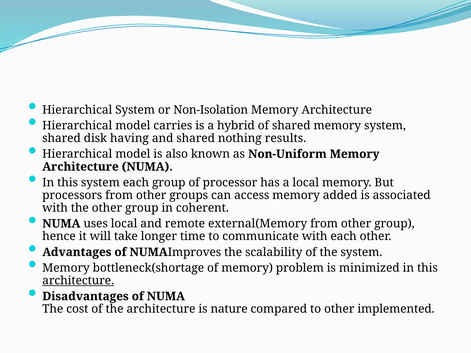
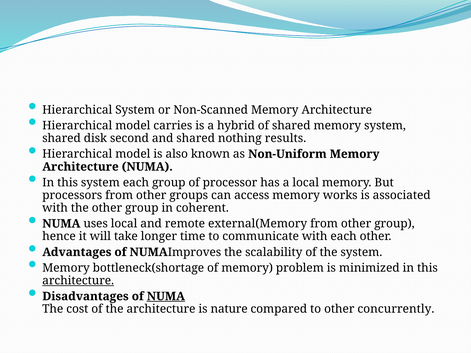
Non-Isolation: Non-Isolation -> Non-Scanned
having: having -> second
added: added -> works
NUMA at (166, 297) underline: none -> present
implemented: implemented -> concurrently
